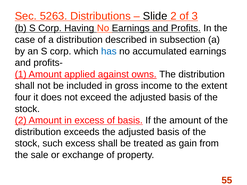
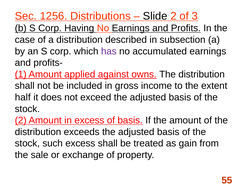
5263: 5263 -> 1256
has colour: blue -> purple
four: four -> half
